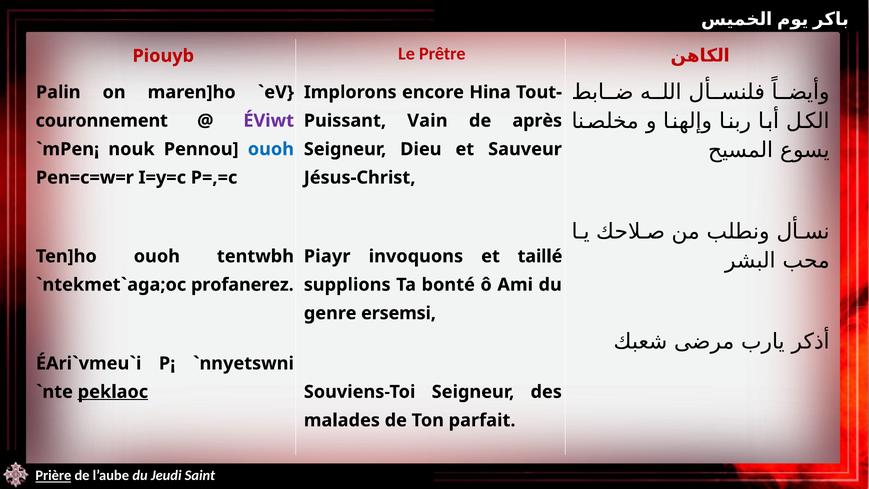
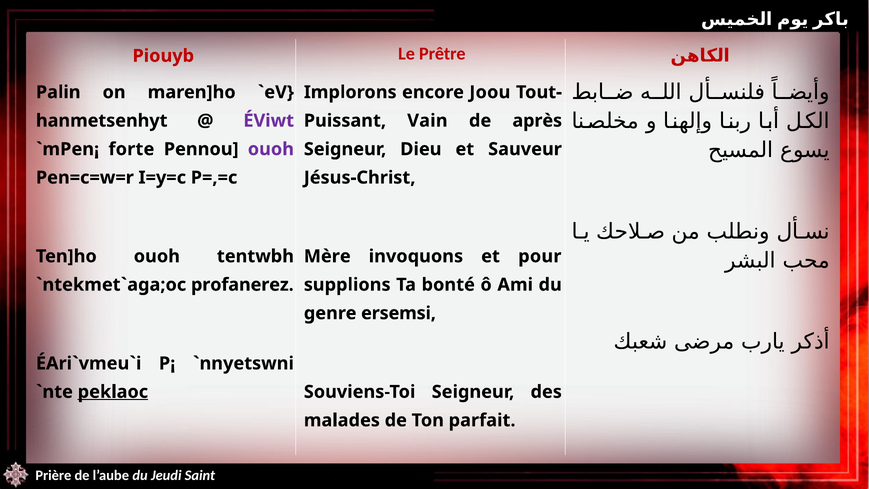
Hina: Hina -> Joou
couronnement: couronnement -> hanmetsenhyt
nouk: nouk -> forte
ouoh at (271, 149) colour: blue -> purple
Piayr: Piayr -> Mère
taillé: taillé -> pour
Prière underline: present -> none
